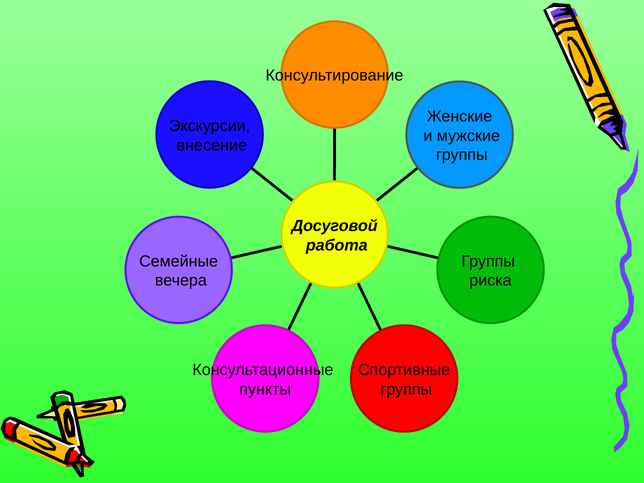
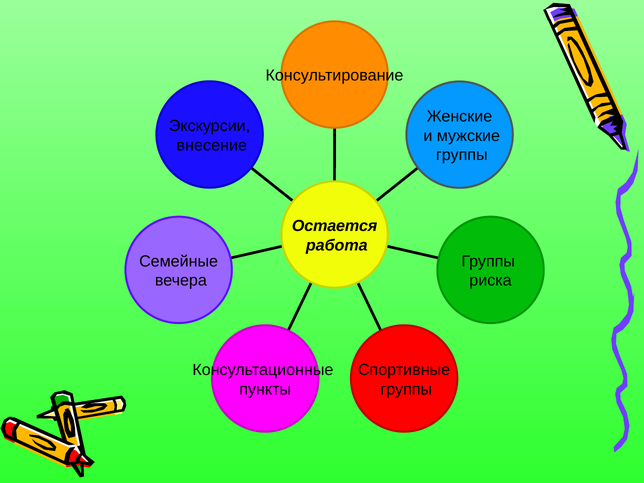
Досуговой: Досуговой -> Остается
